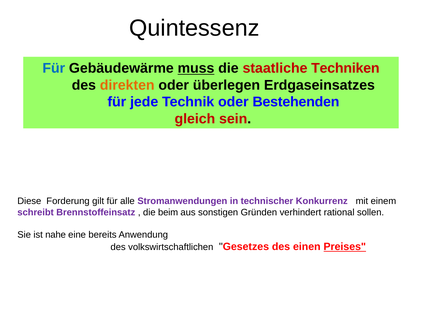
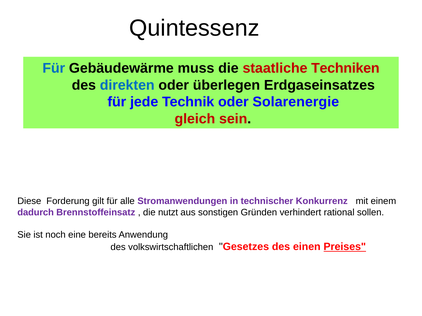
muss underline: present -> none
direkten colour: orange -> blue
Bestehenden: Bestehenden -> Solarenergie
schreibt: schreibt -> dadurch
beim: beim -> nutzt
nahe: nahe -> noch
